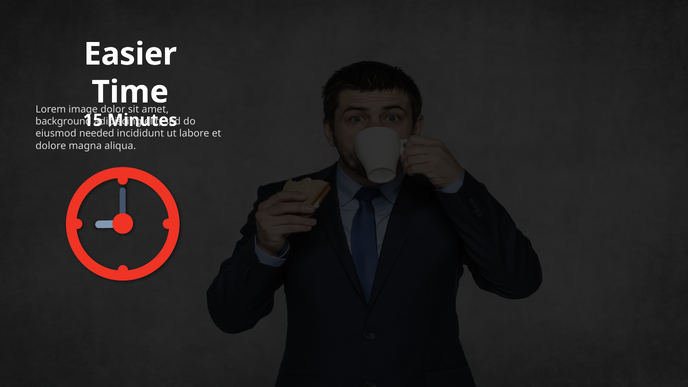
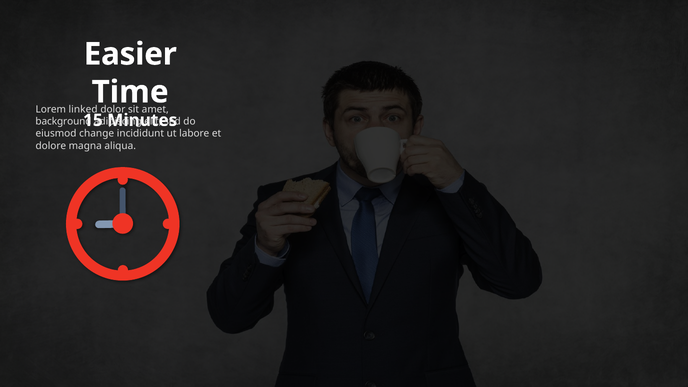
image: image -> linked
needed: needed -> change
